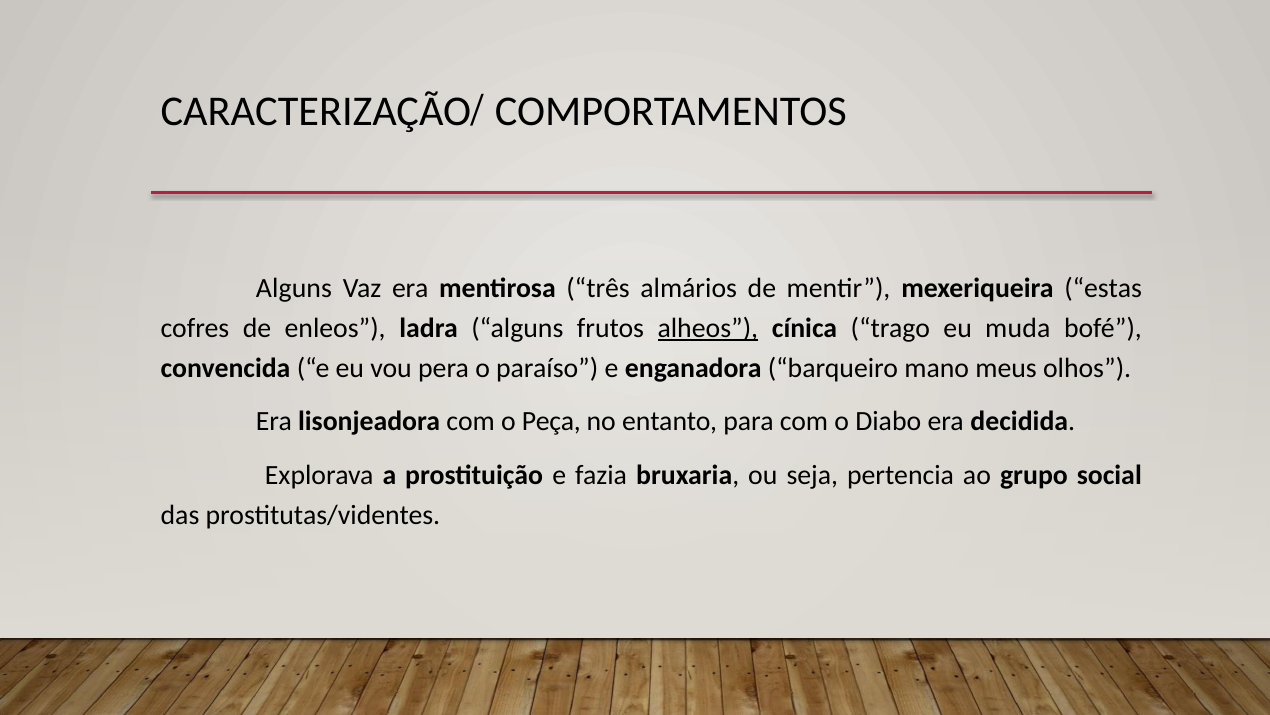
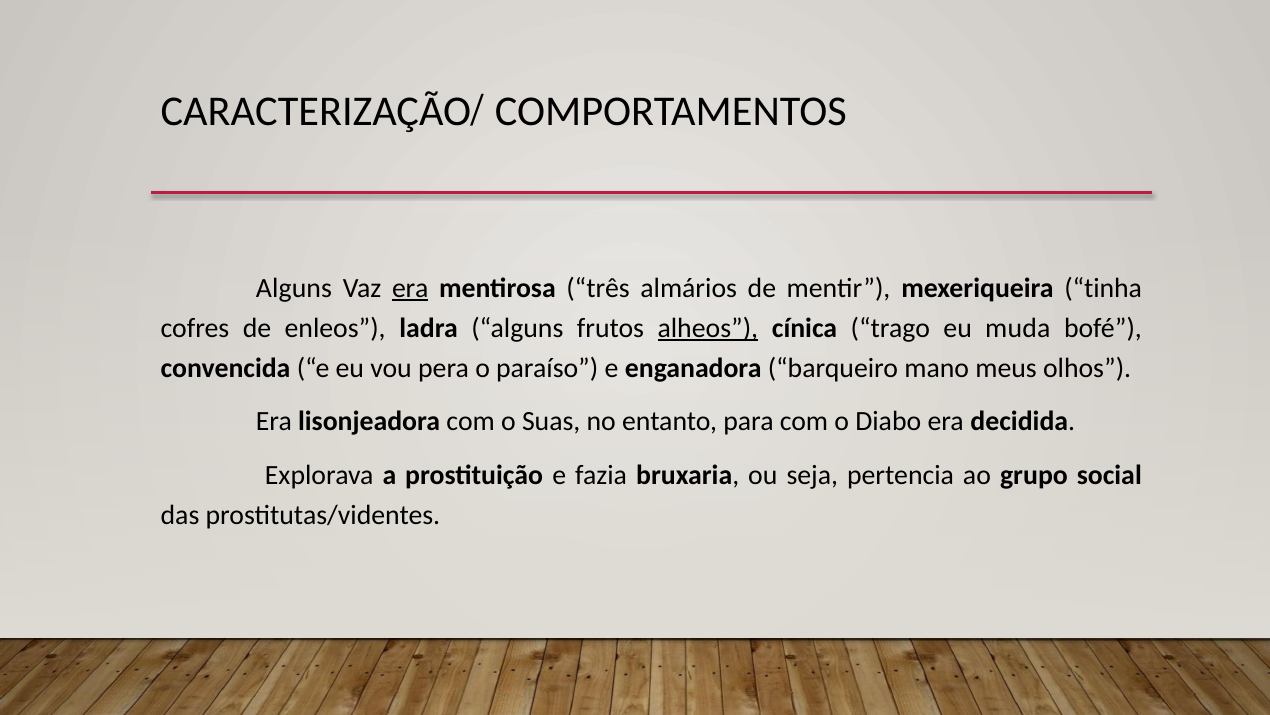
era at (410, 288) underline: none -> present
estas: estas -> tinha
Peça: Peça -> Suas
